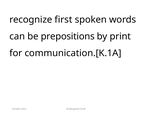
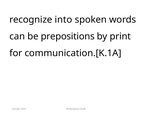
first: first -> into
